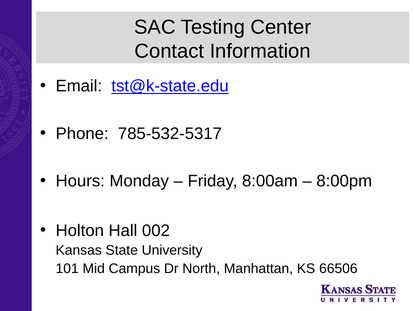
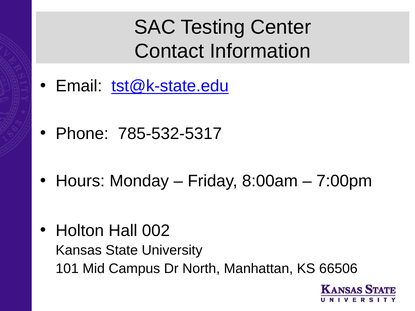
8:00pm: 8:00pm -> 7:00pm
